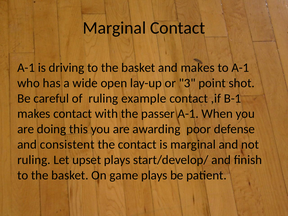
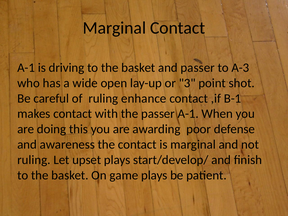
and makes: makes -> passer
to A-1: A-1 -> A-3
example: example -> enhance
consistent: consistent -> awareness
